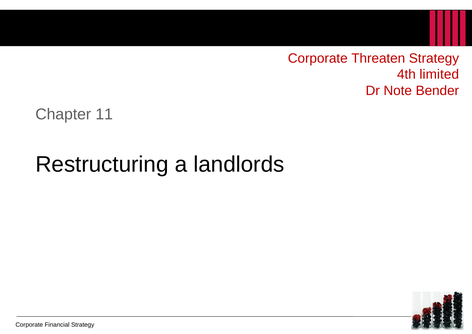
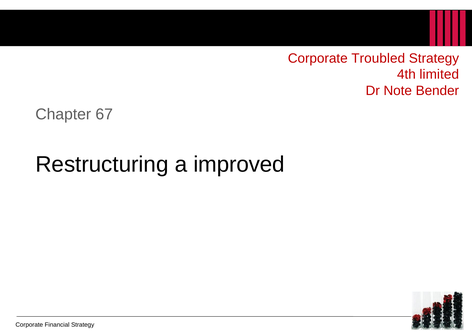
Threaten: Threaten -> Troubled
11: 11 -> 67
landlords: landlords -> improved
